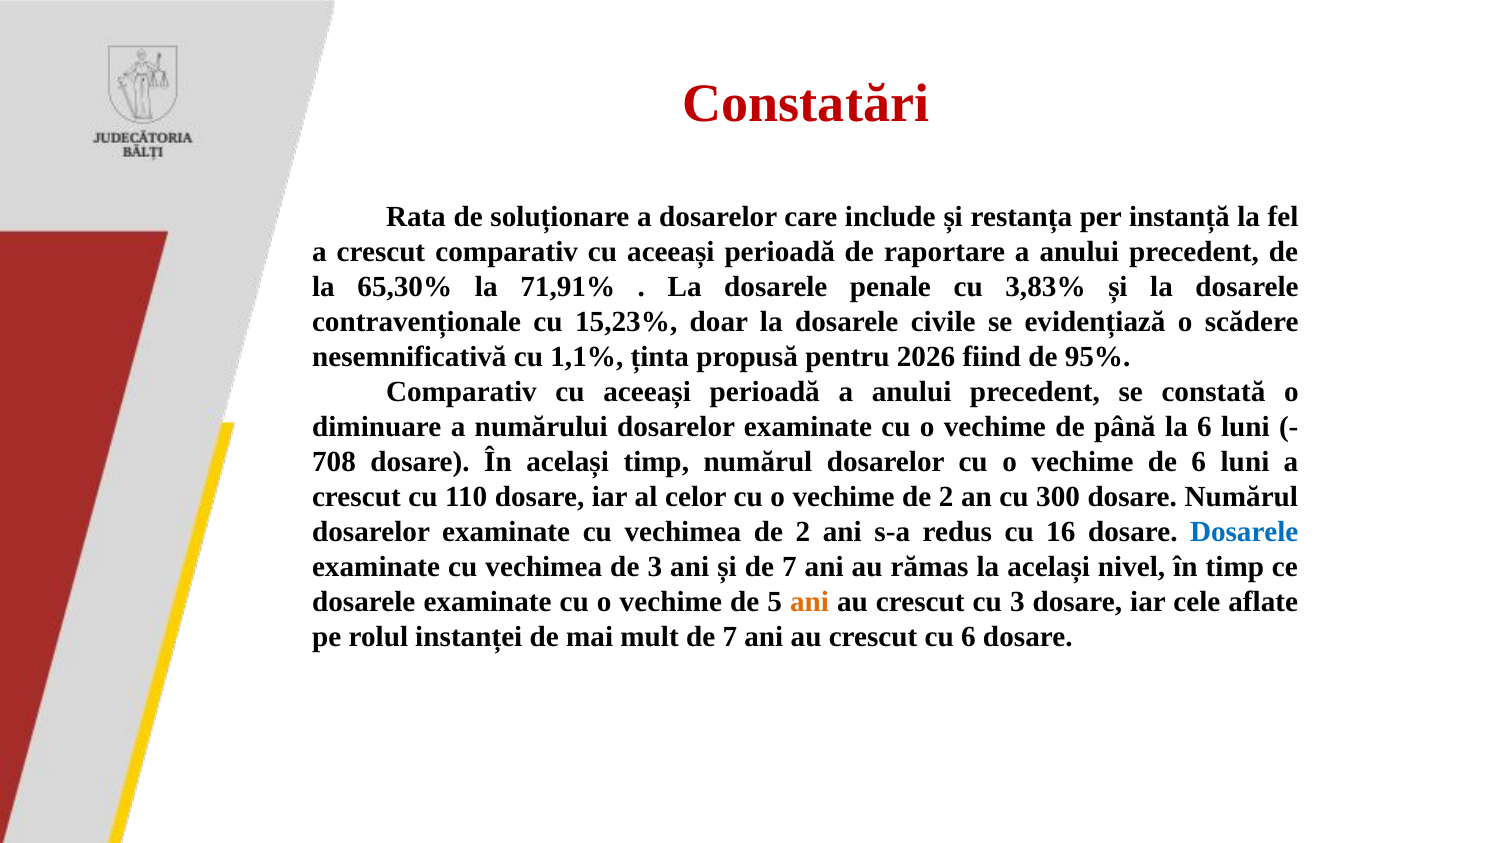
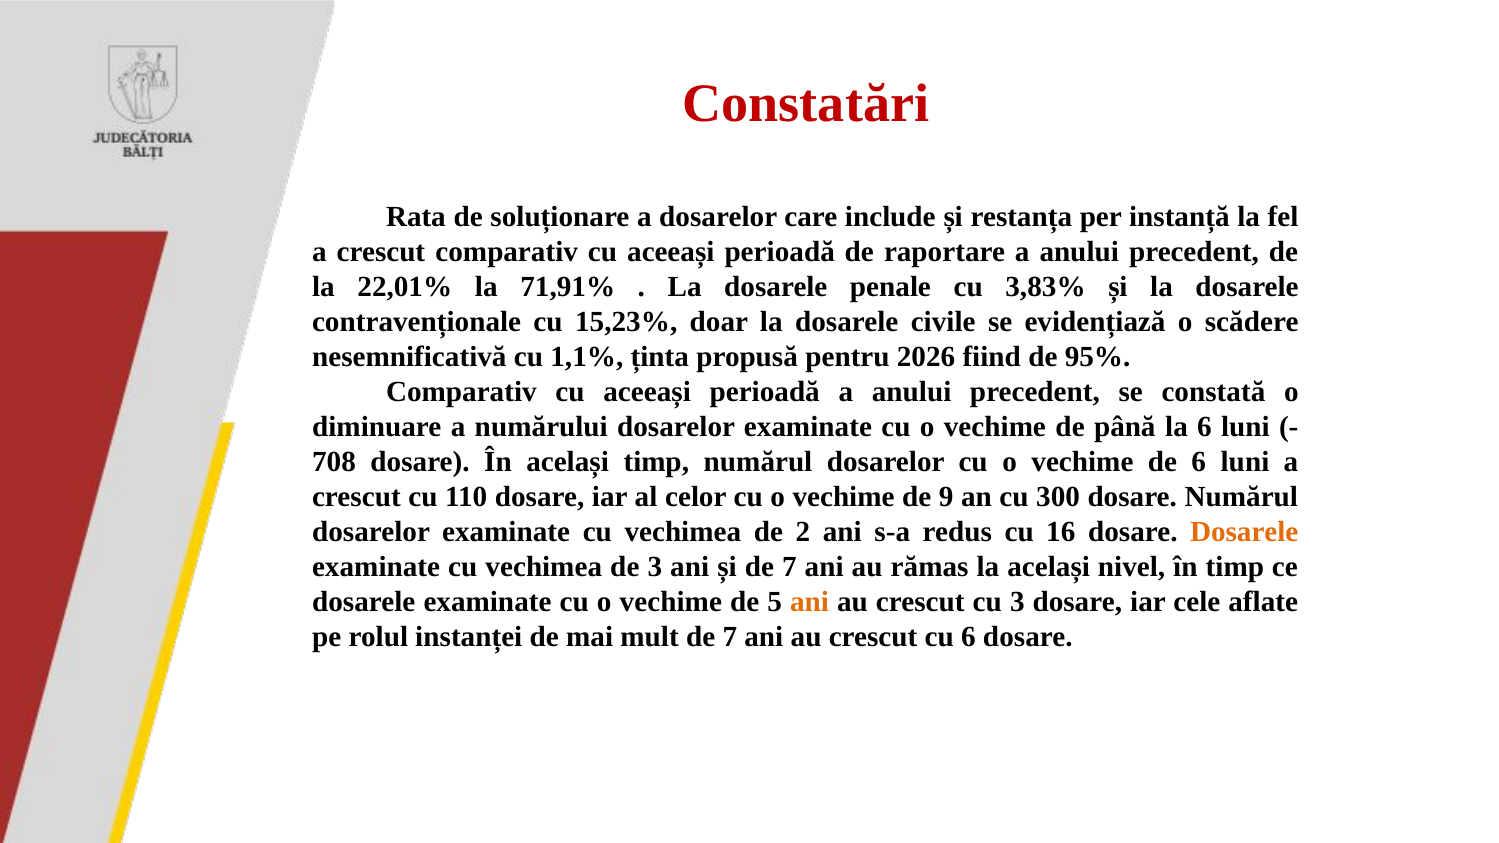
65,30%: 65,30% -> 22,01%
vechime de 2: 2 -> 9
Dosarele at (1244, 532) colour: blue -> orange
